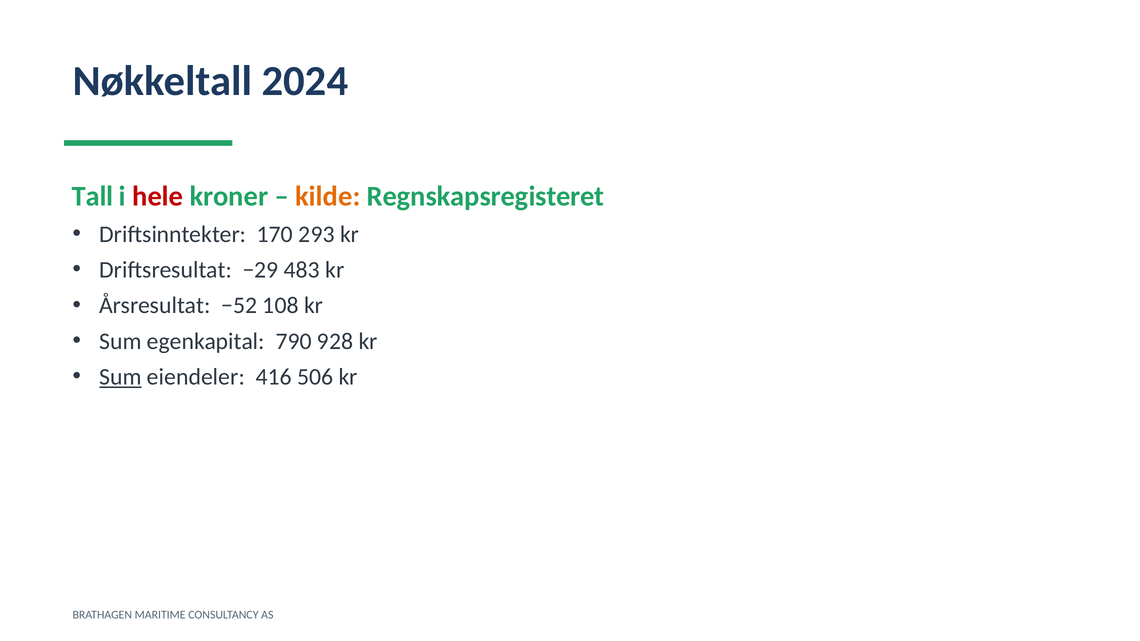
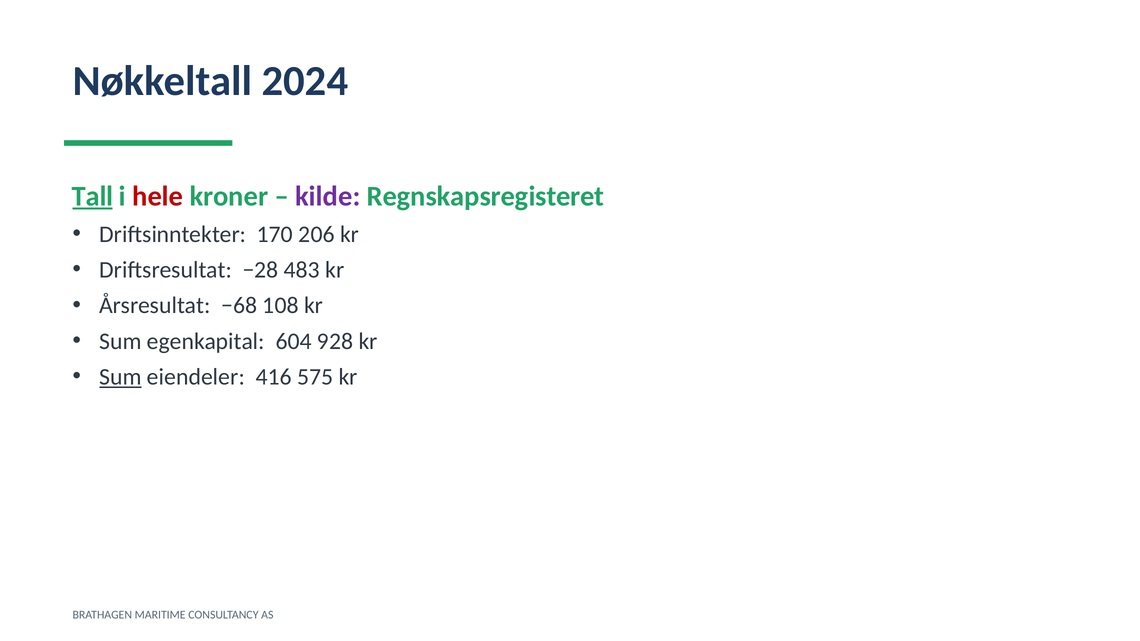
Tall underline: none -> present
kilde colour: orange -> purple
293: 293 -> 206
−29: −29 -> −28
−52: −52 -> −68
790: 790 -> 604
506: 506 -> 575
